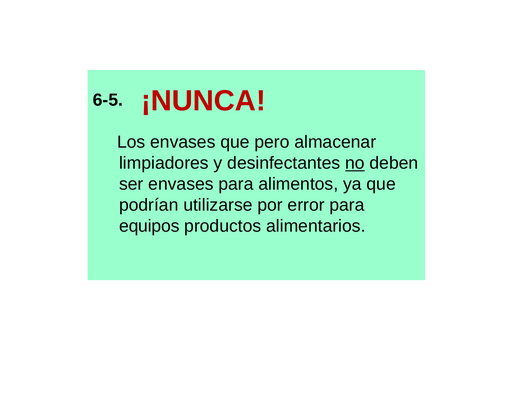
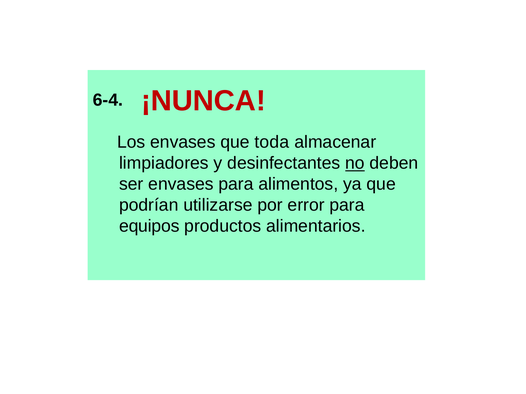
6-5: 6-5 -> 6-4
pero: pero -> toda
